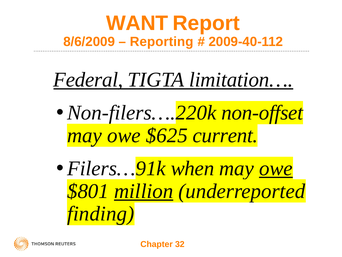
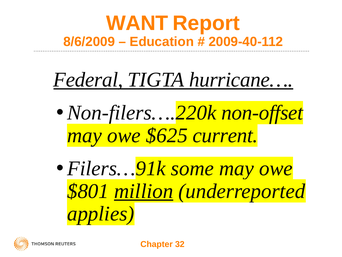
Reporting: Reporting -> Education
limitation…: limitation… -> hurricane…
when: when -> some
owe at (276, 168) underline: present -> none
finding: finding -> applies
